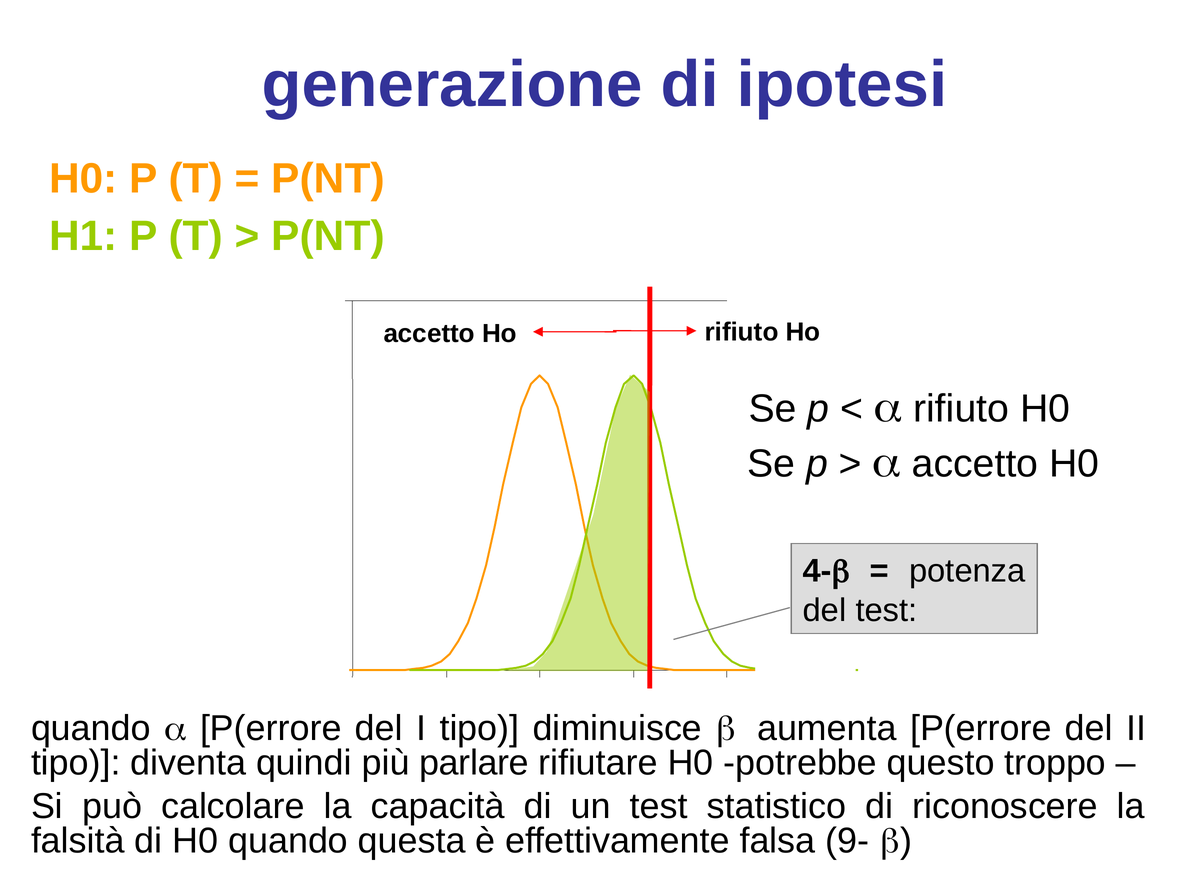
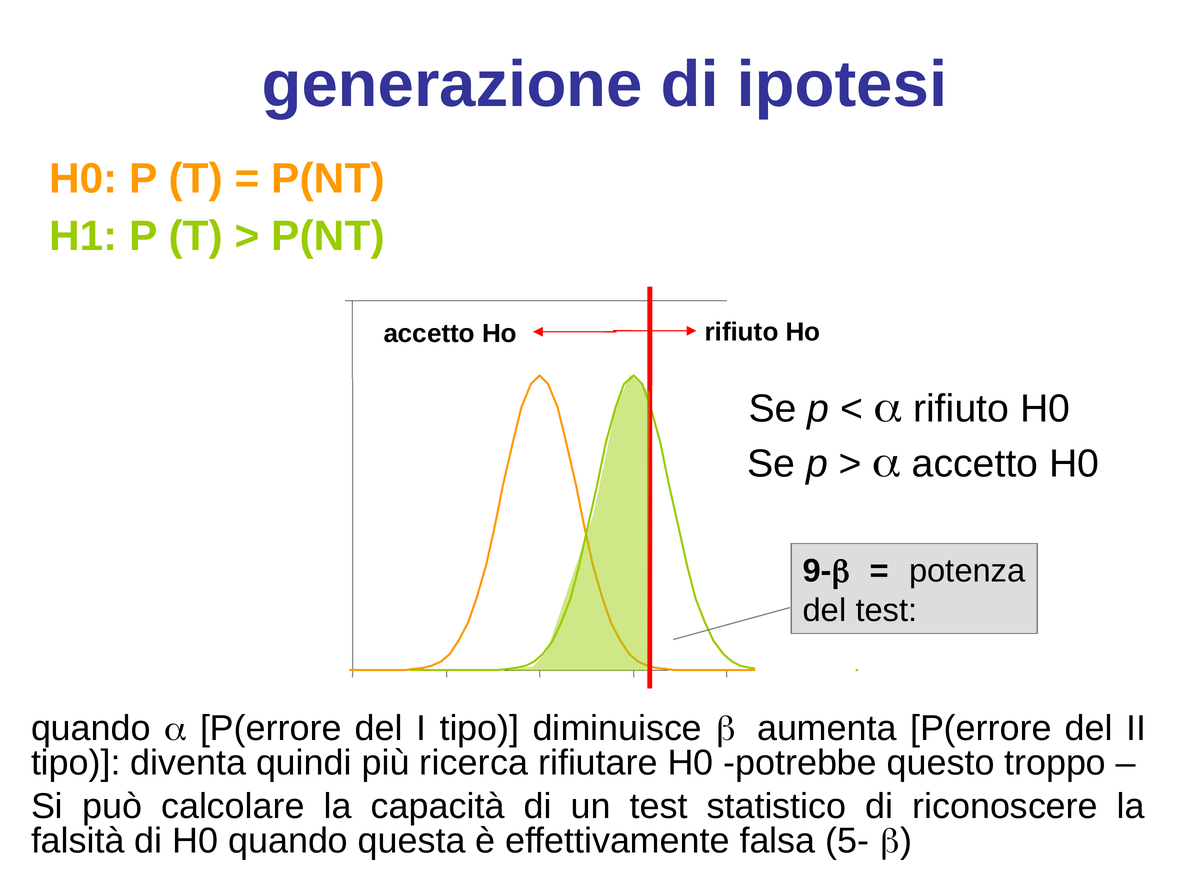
4-: 4- -> 9-
parlare: parlare -> ricerca
9-: 9- -> 5-
